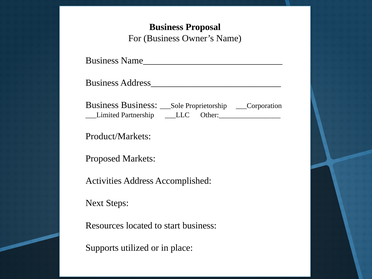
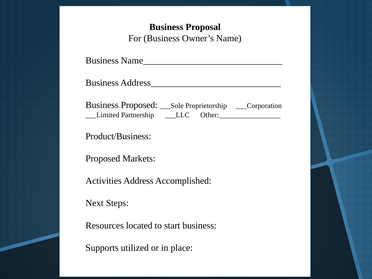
Business Business: Business -> Proposed
Product/Markets: Product/Markets -> Product/Business
